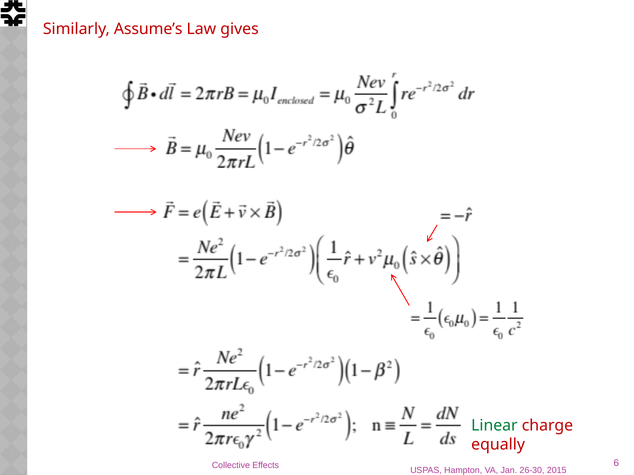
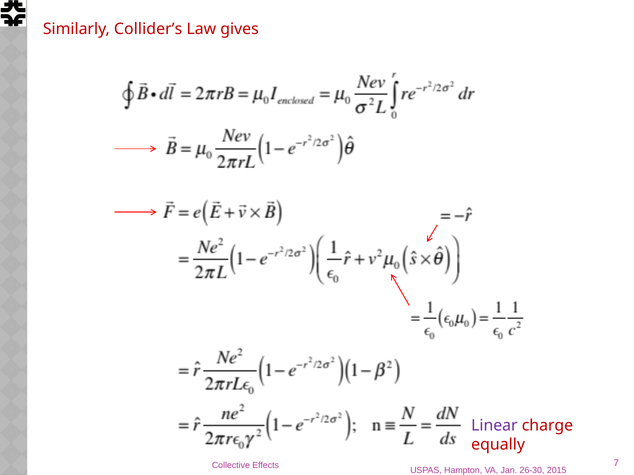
Assume’s: Assume’s -> Collider’s
Linear colour: green -> purple
6: 6 -> 7
